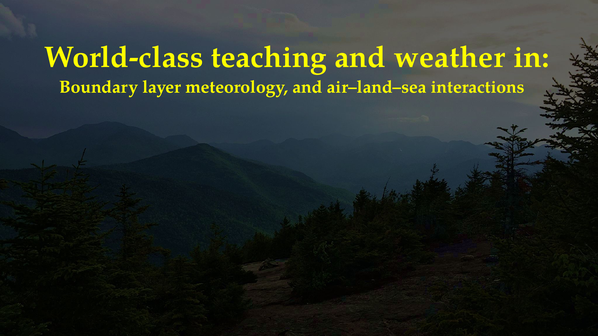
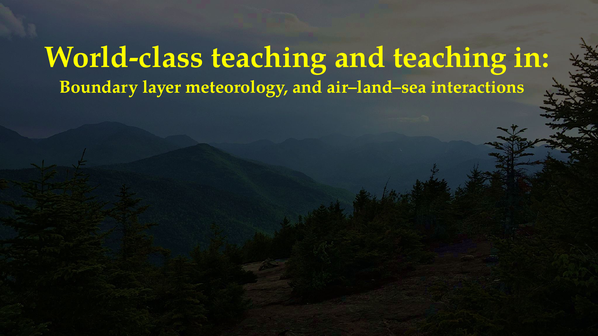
and weather: weather -> teaching
